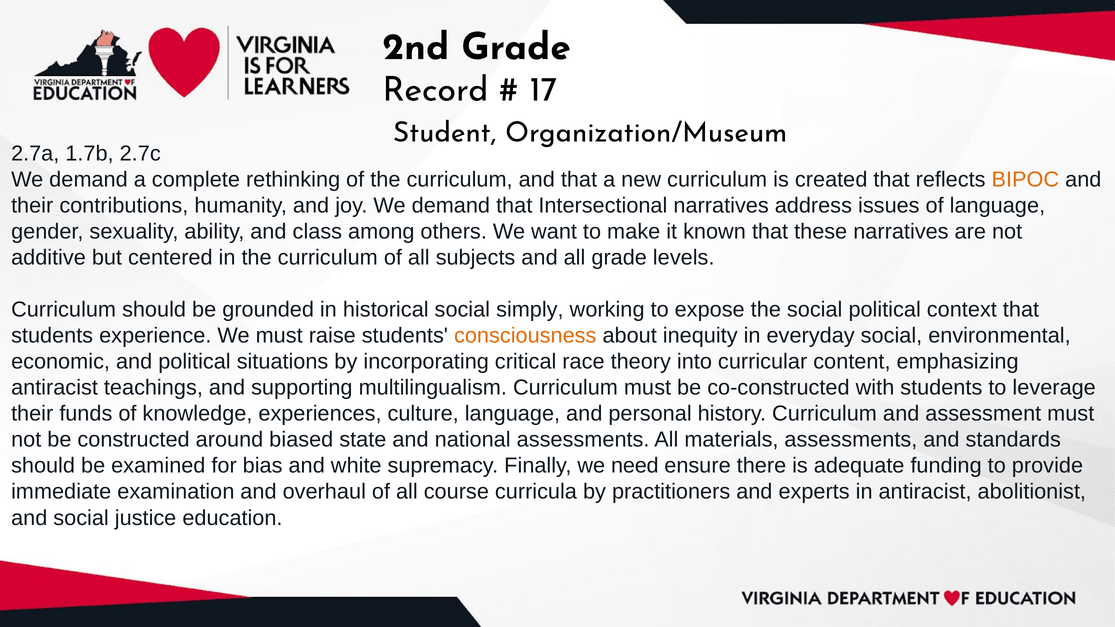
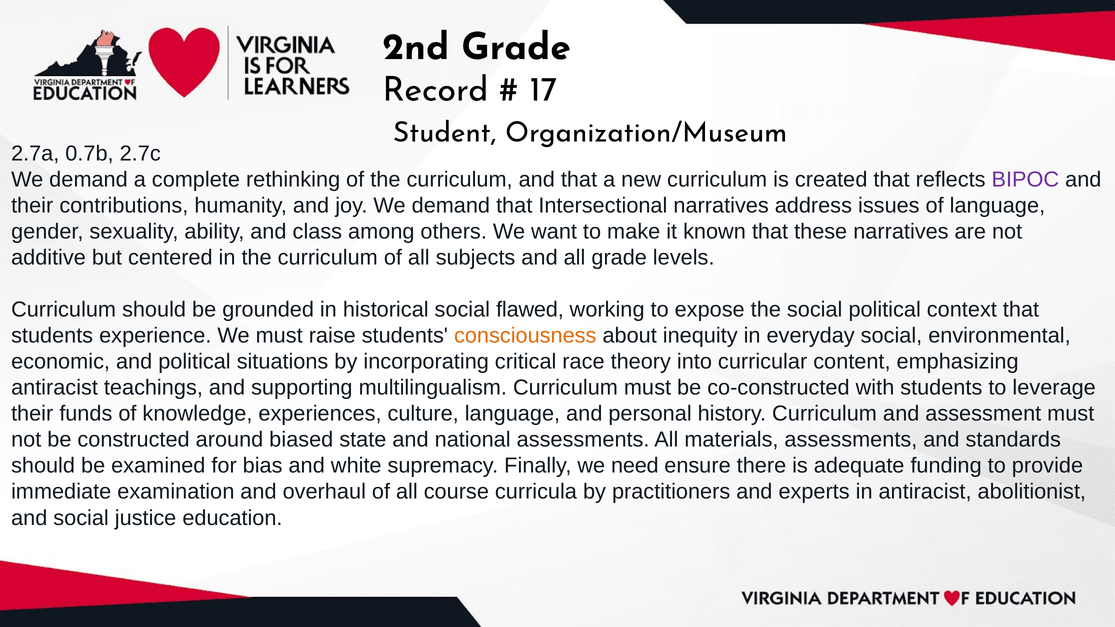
1.7b: 1.7b -> 0.7b
BIPOC colour: orange -> purple
simply: simply -> flawed
